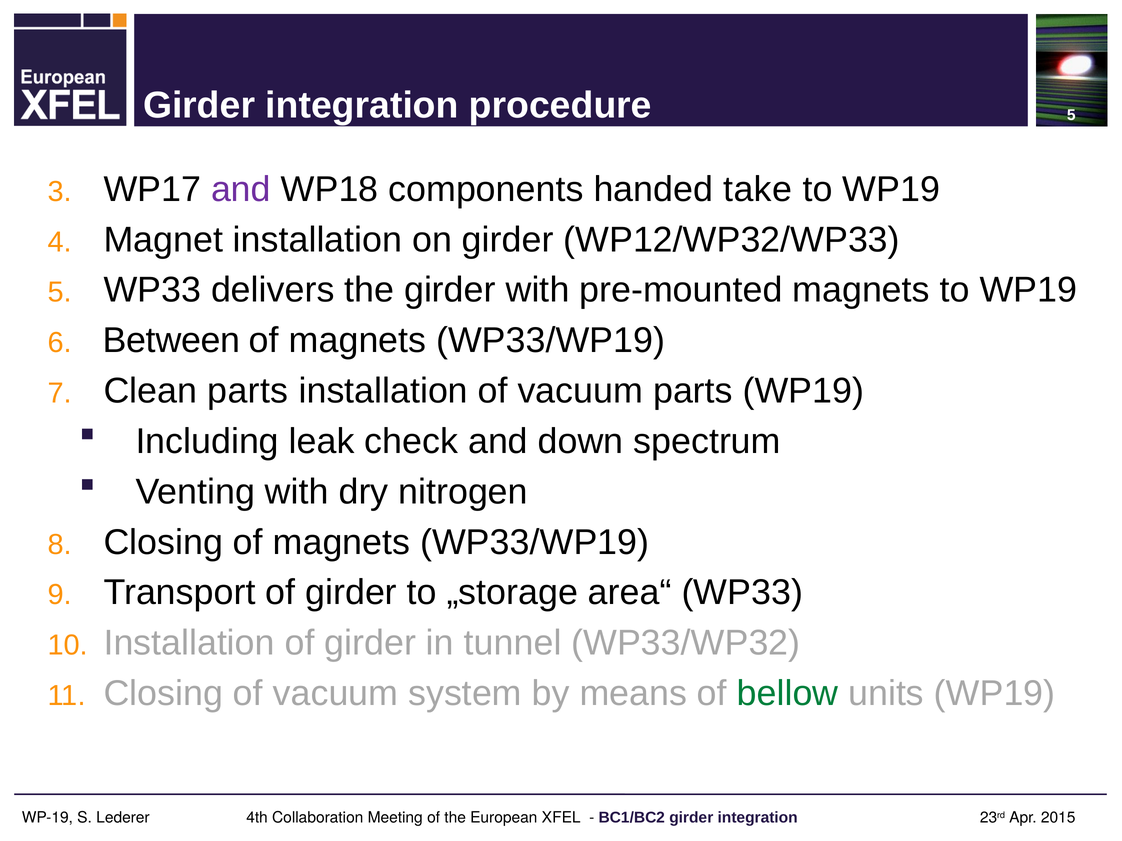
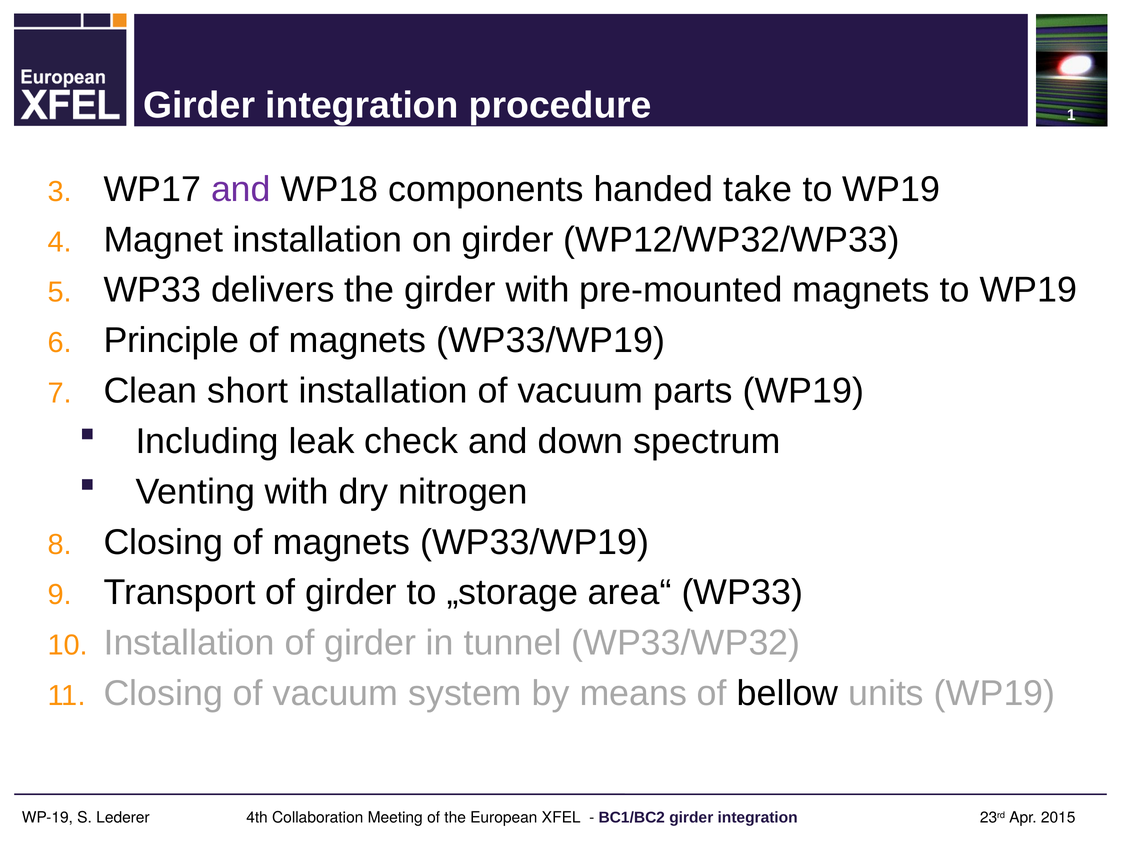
procedure 5: 5 -> 1
Between: Between -> Principle
Clean parts: parts -> short
bellow colour: green -> black
